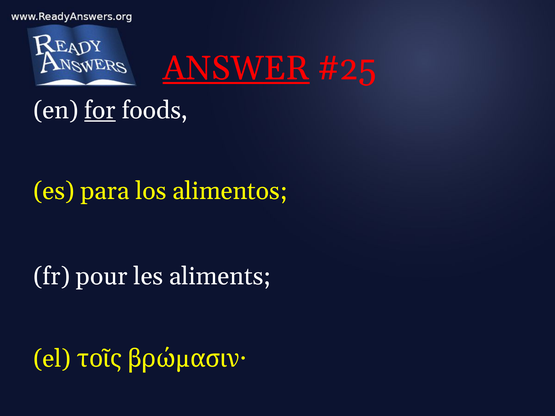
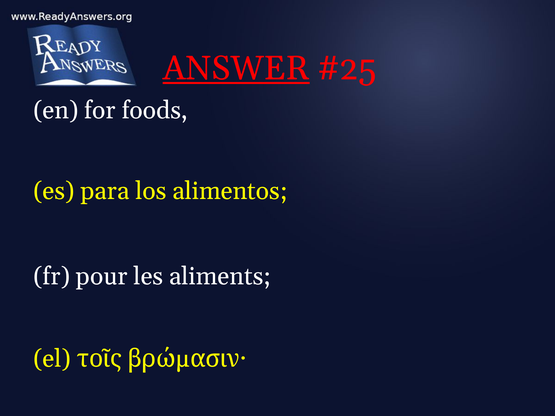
for underline: present -> none
